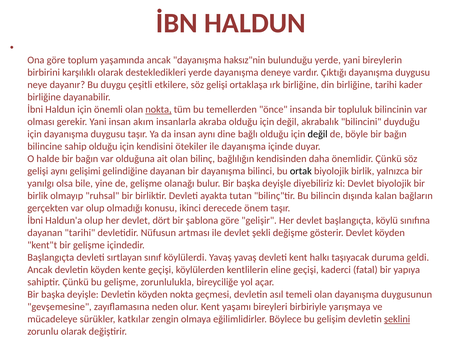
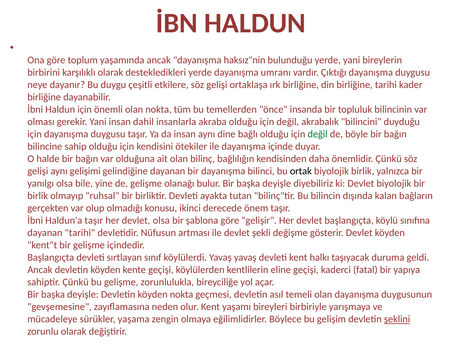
deneye: deneye -> umranı
nokta at (158, 109) underline: present -> none
akım: akım -> dahil
değil at (318, 134) colour: black -> green
Haldun'a olup: olup -> taşır
devlet dört: dört -> olsa
katkılar: katkılar -> yaşama
